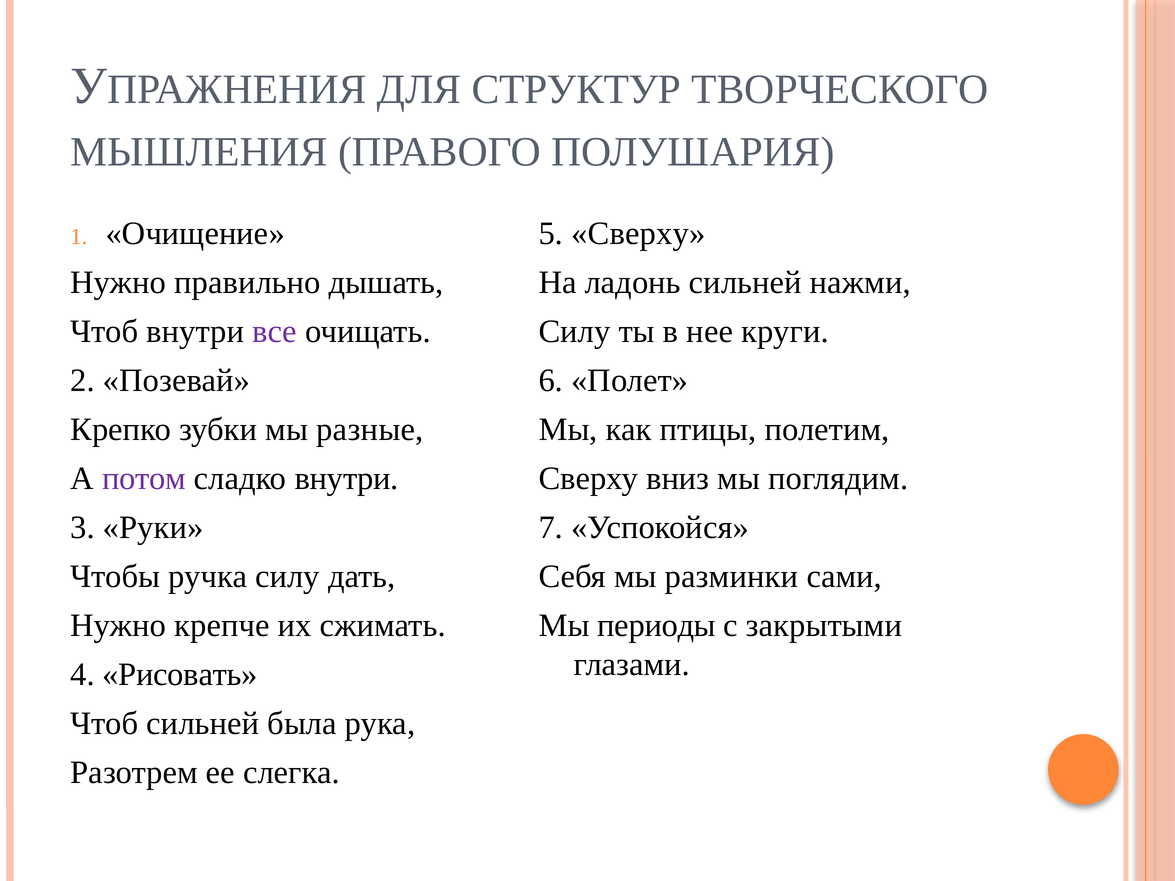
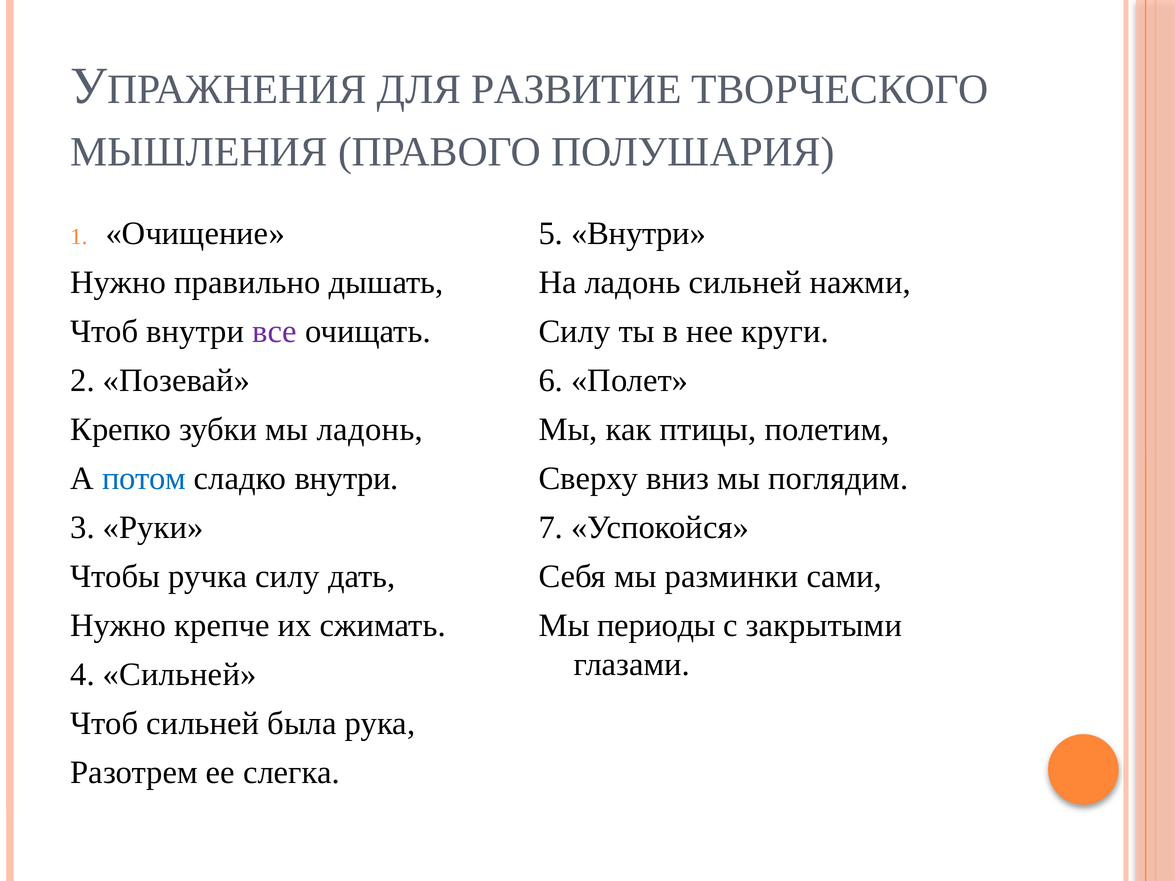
СТРУКТУР: СТРУКТУР -> РАЗВИТИЕ
5 Сверху: Сверху -> Внутри
мы разные: разные -> ладонь
потом colour: purple -> blue
4 Рисовать: Рисовать -> Сильней
